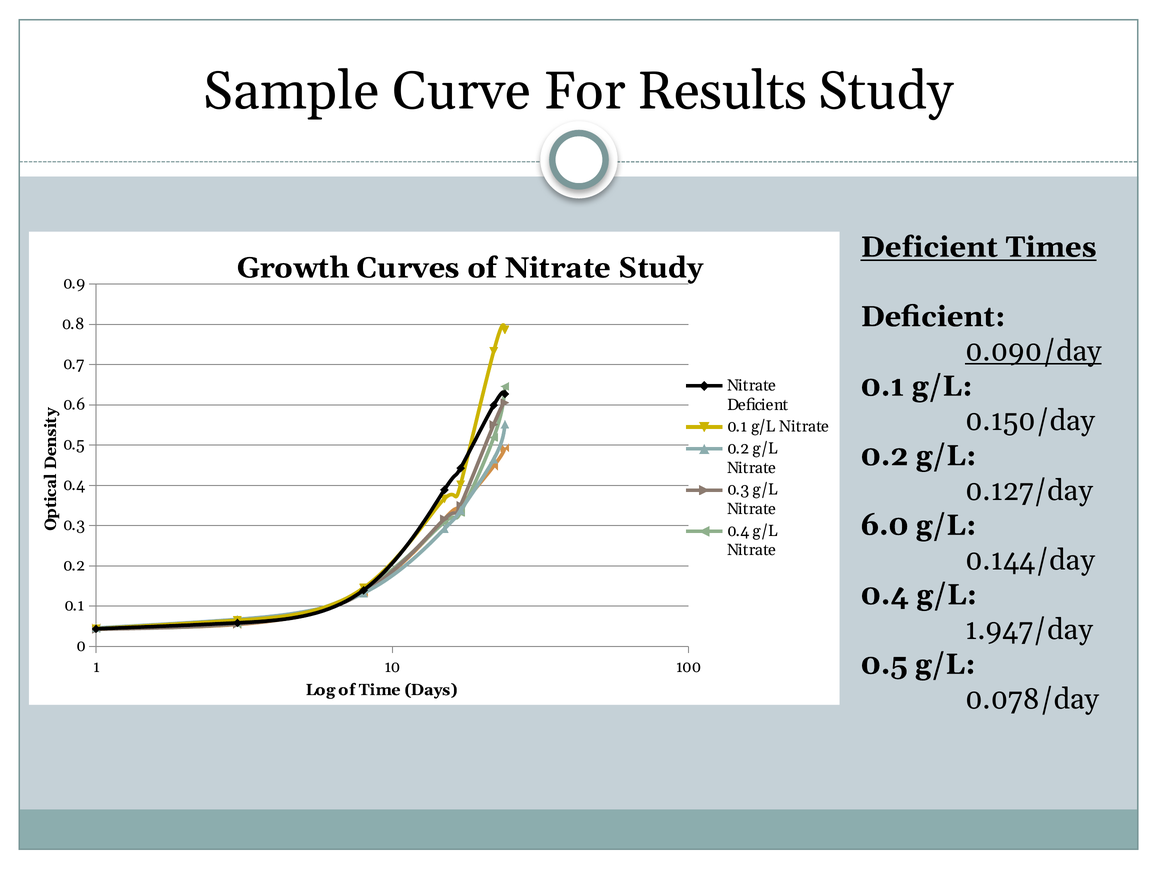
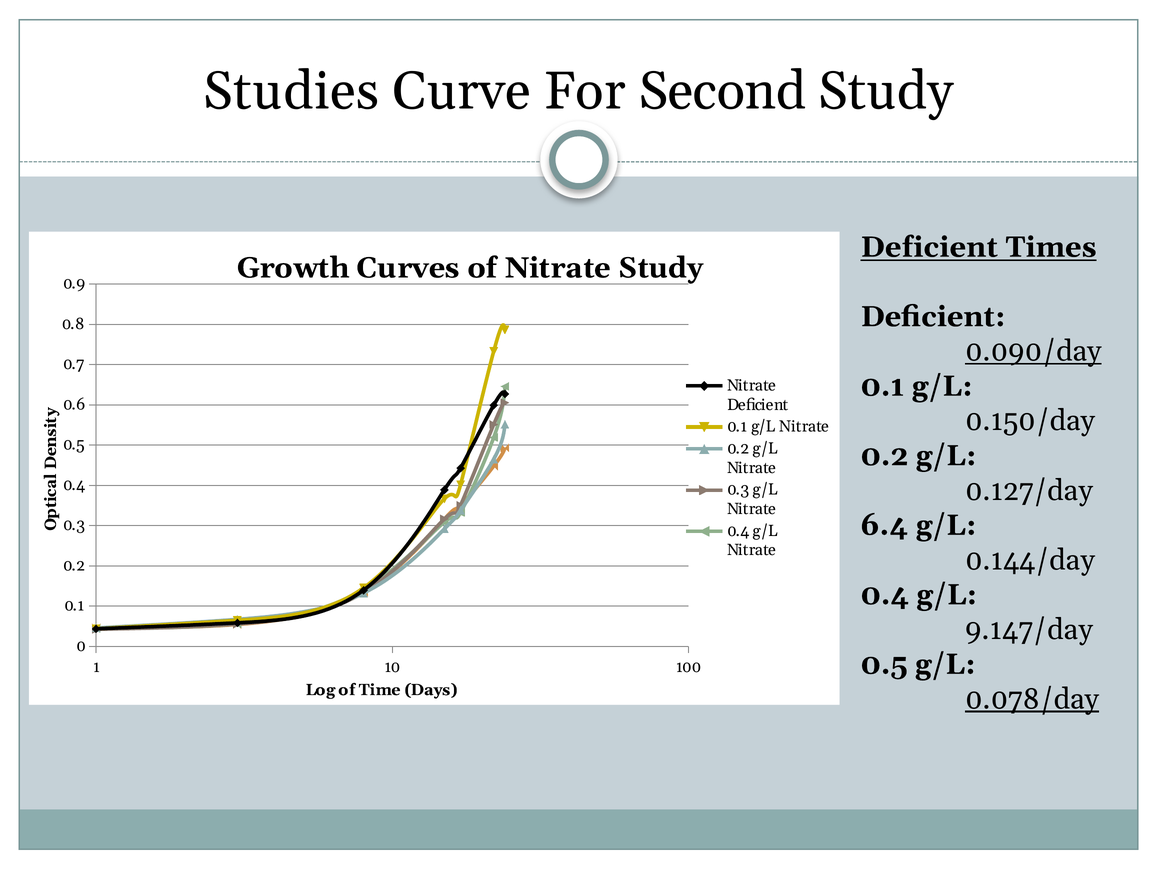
Sample: Sample -> Studies
Results: Results -> Second
6.0: 6.0 -> 6.4
1.947/day: 1.947/day -> 9.147/day
0.078/day underline: none -> present
